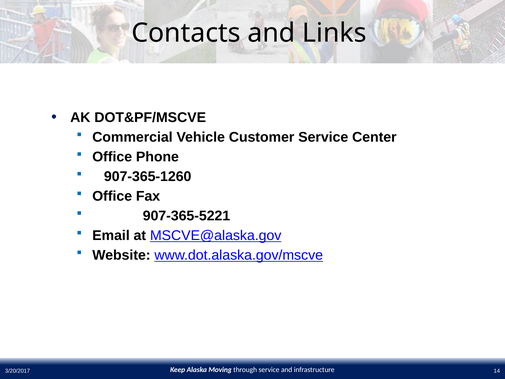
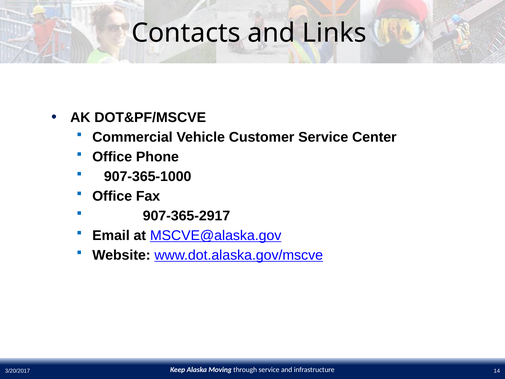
907-365-1260: 907-365-1260 -> 907-365-1000
907-365-5221: 907-365-5221 -> 907-365-2917
